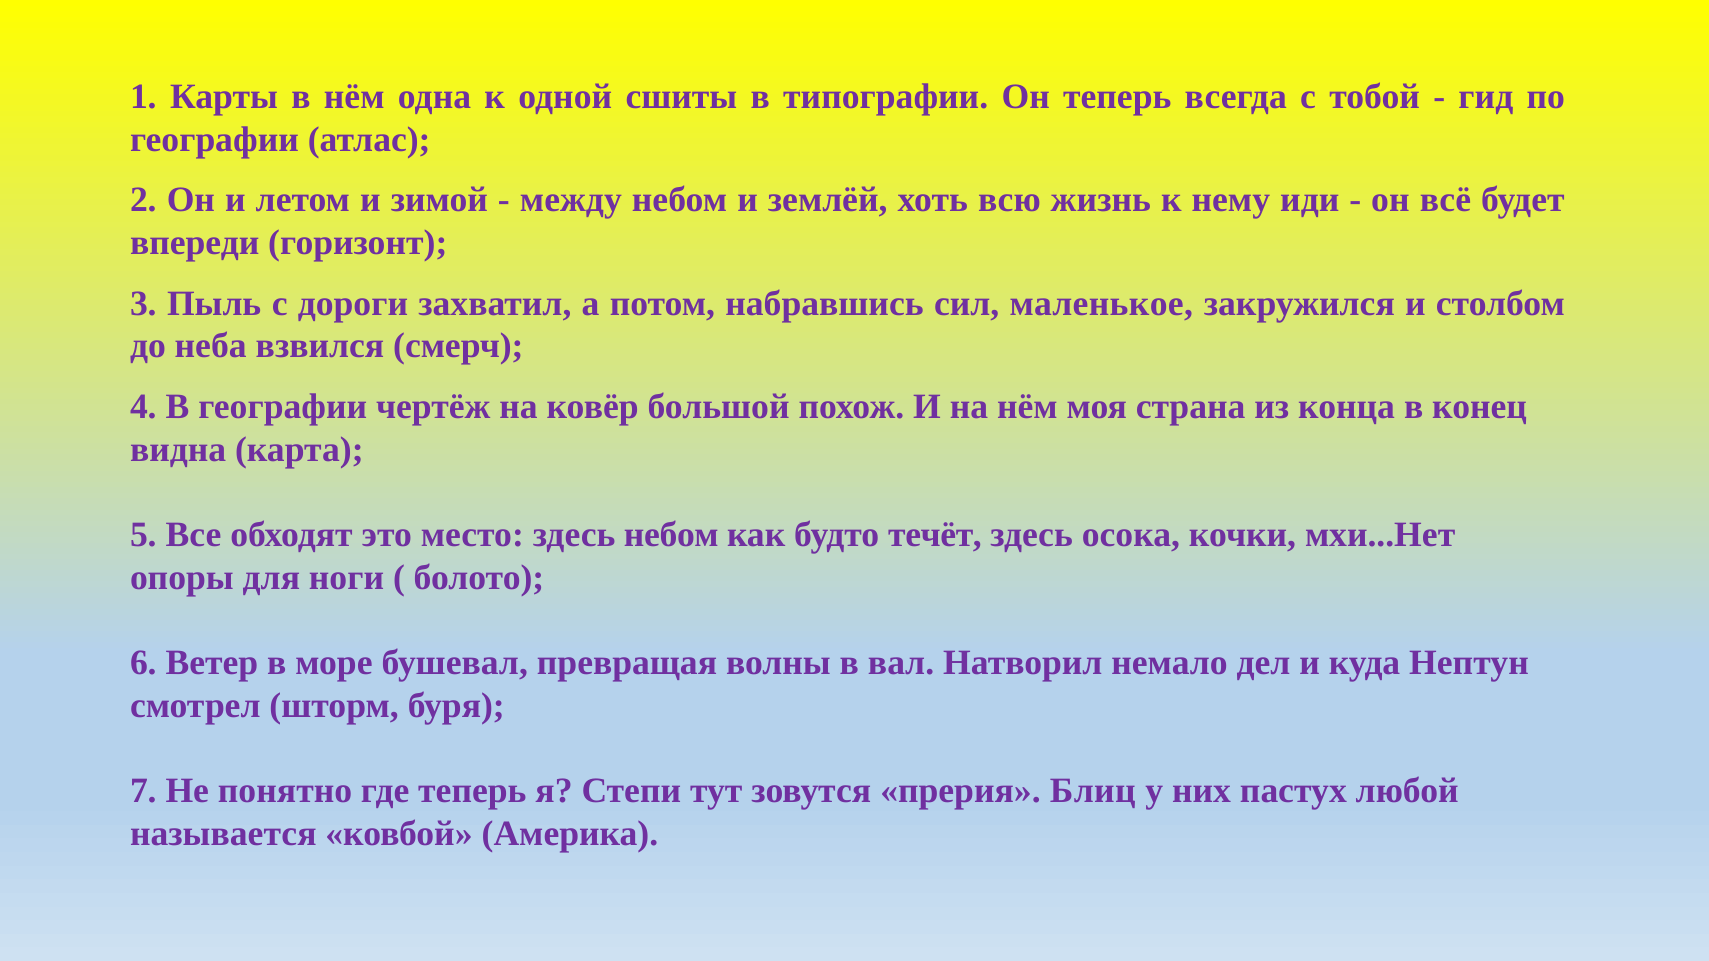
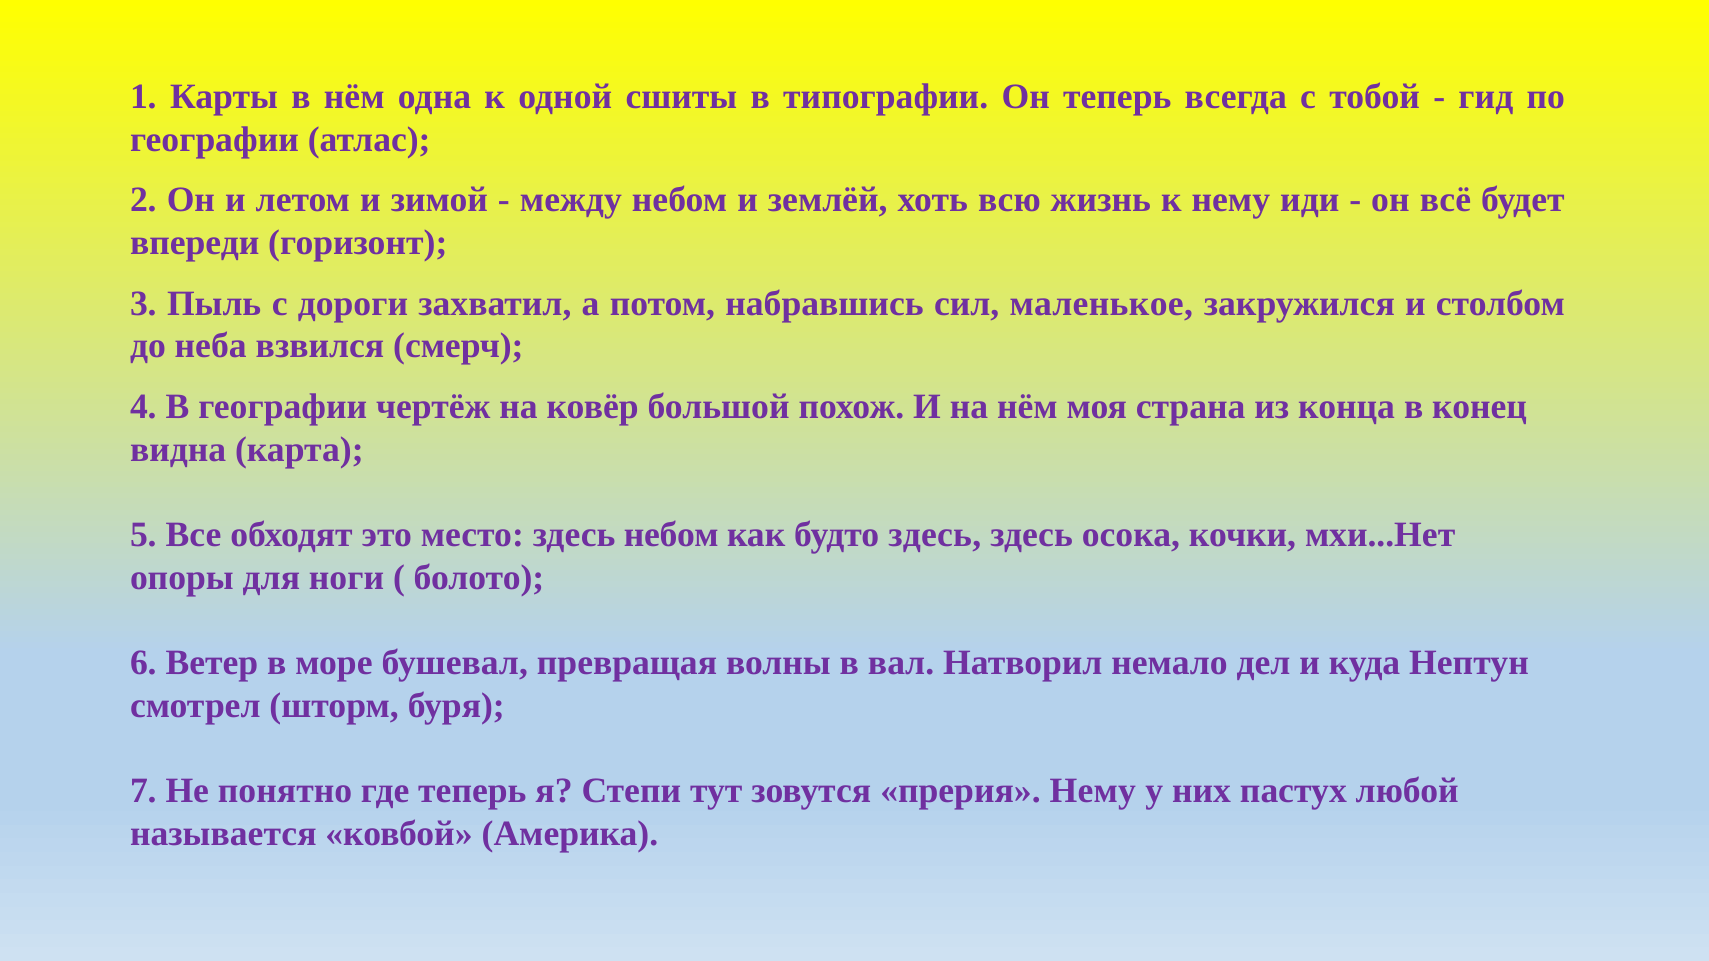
будто течёт: течёт -> здесь
прерия Блиц: Блиц -> Нему
